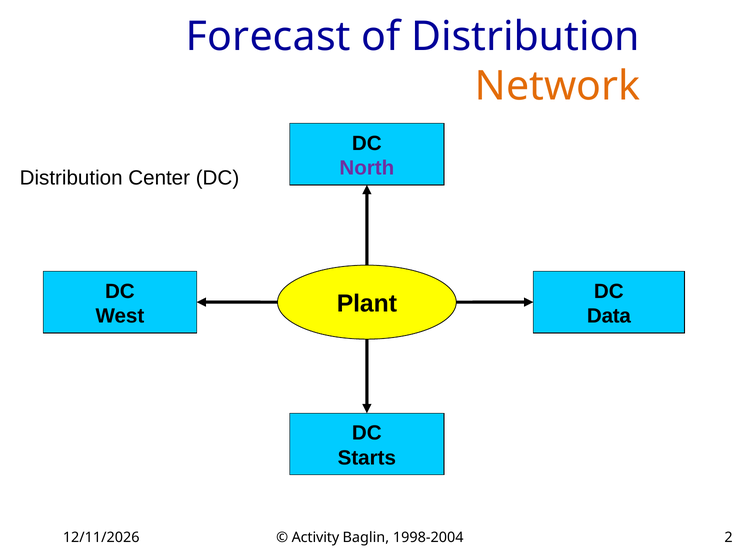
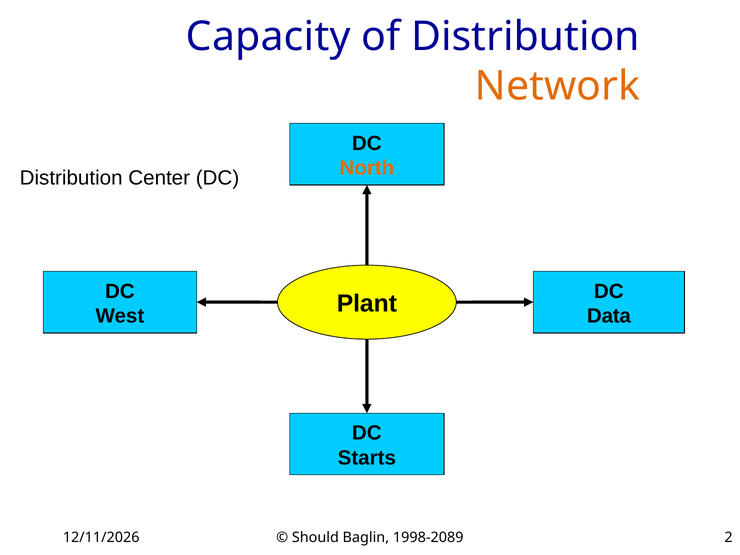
Forecast: Forecast -> Capacity
North colour: purple -> orange
Activity: Activity -> Should
1998-2004: 1998-2004 -> 1998-2089
